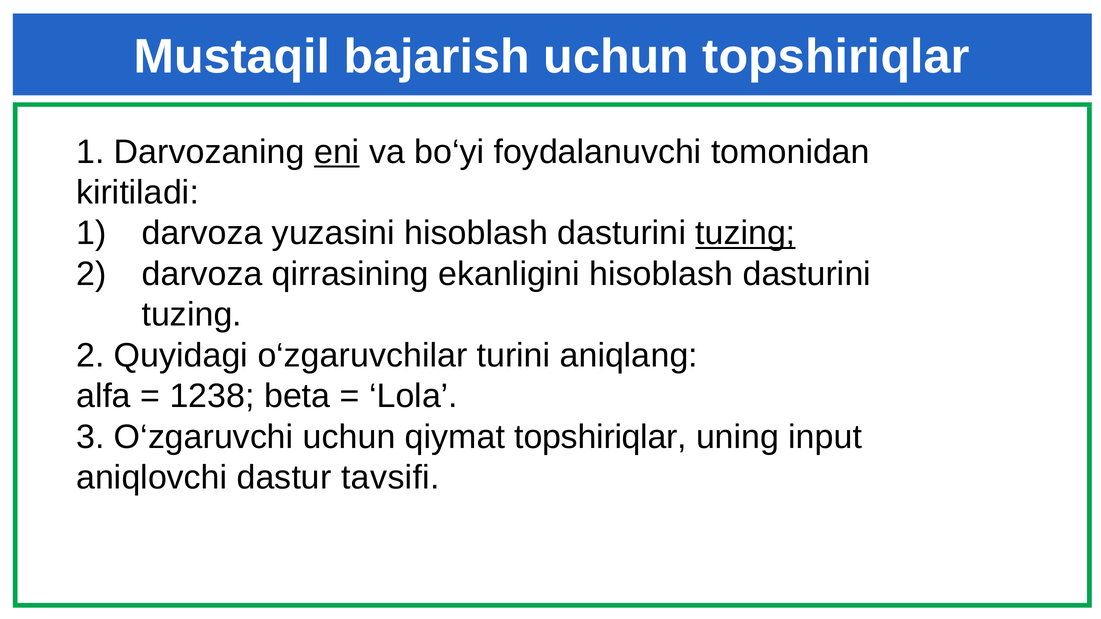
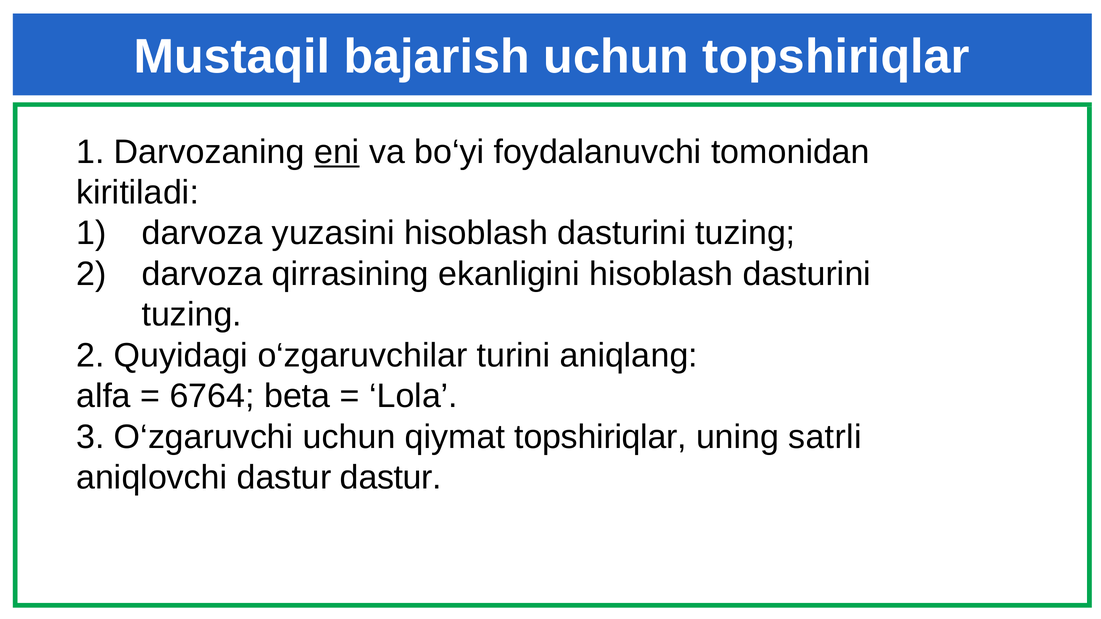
tuzing at (745, 234) underline: present -> none
1238: 1238 -> 6764
input: input -> satrli
dastur tavsifi: tavsifi -> dastur
